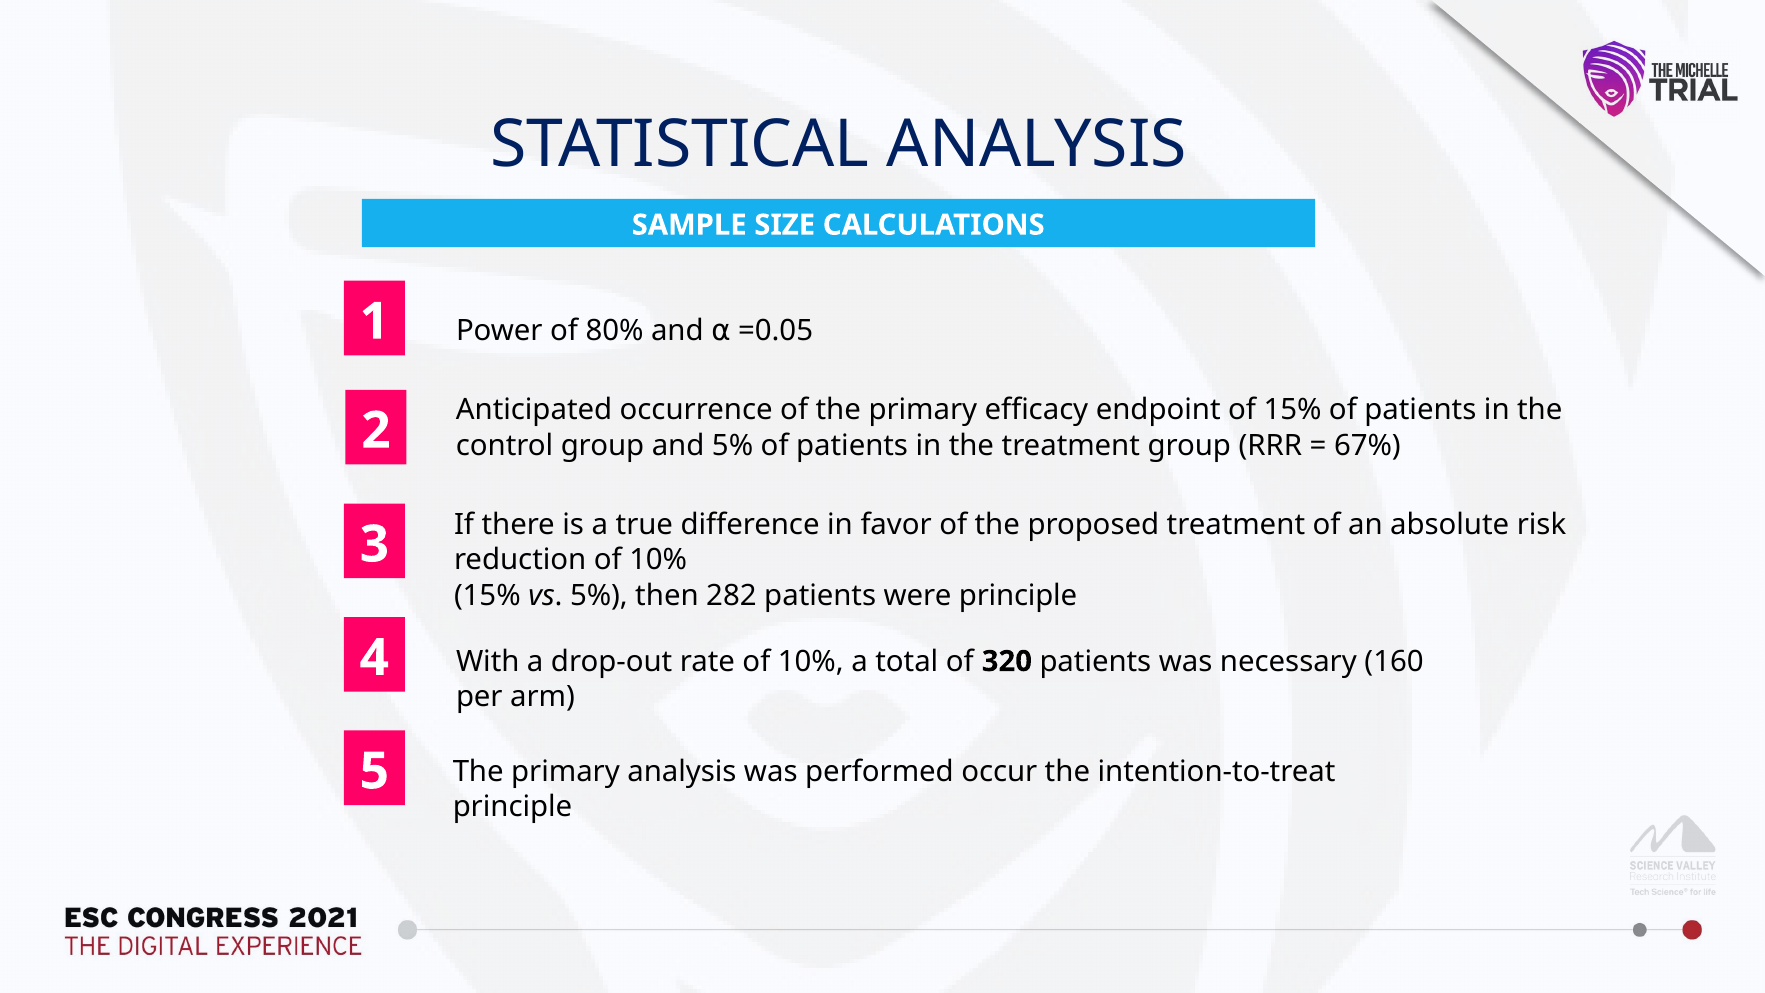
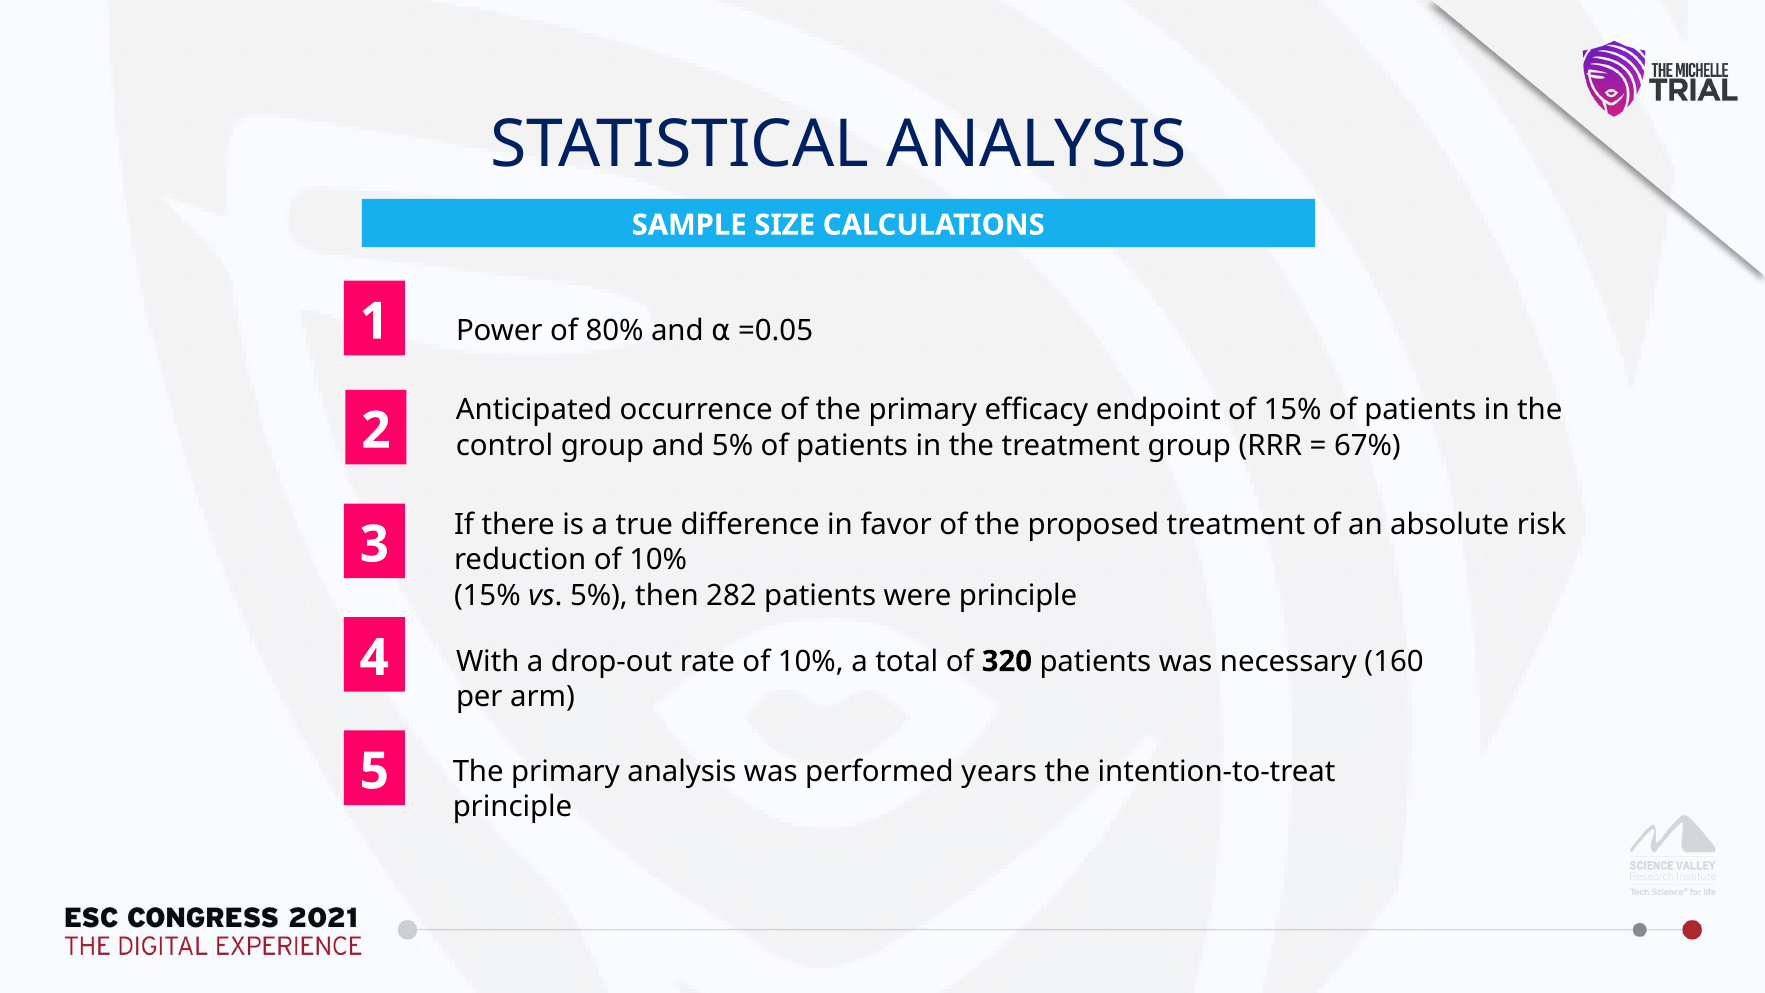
occur: occur -> years
